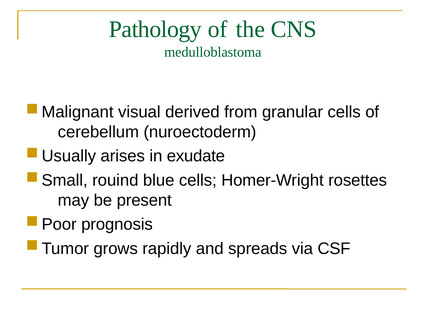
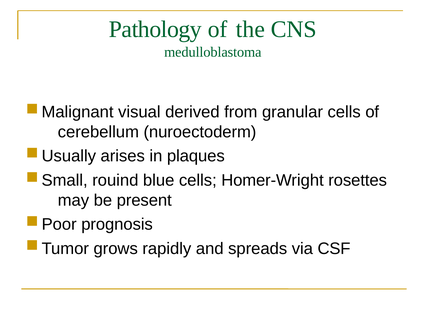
exudate: exudate -> plaques
